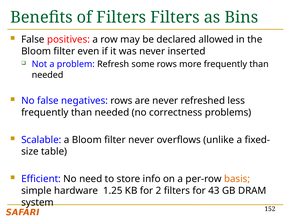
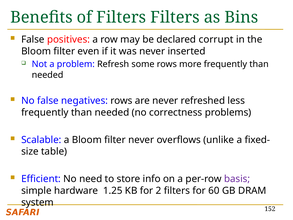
allowed: allowed -> corrupt
basis colour: orange -> purple
43: 43 -> 60
